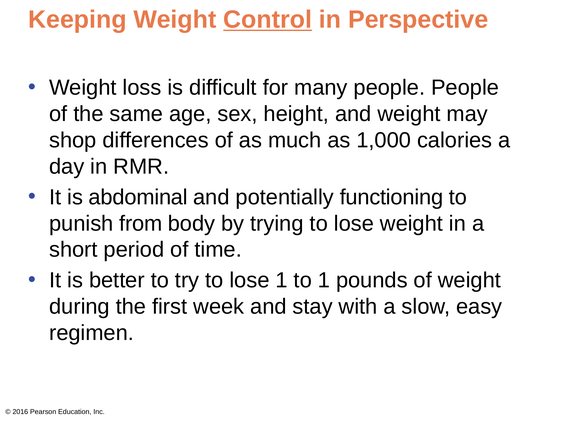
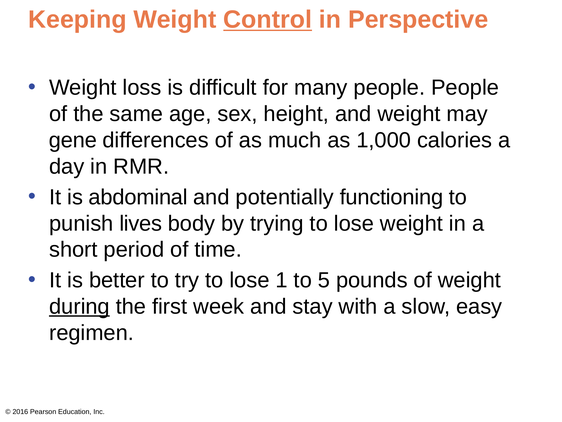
shop: shop -> gene
from: from -> lives
to 1: 1 -> 5
during underline: none -> present
